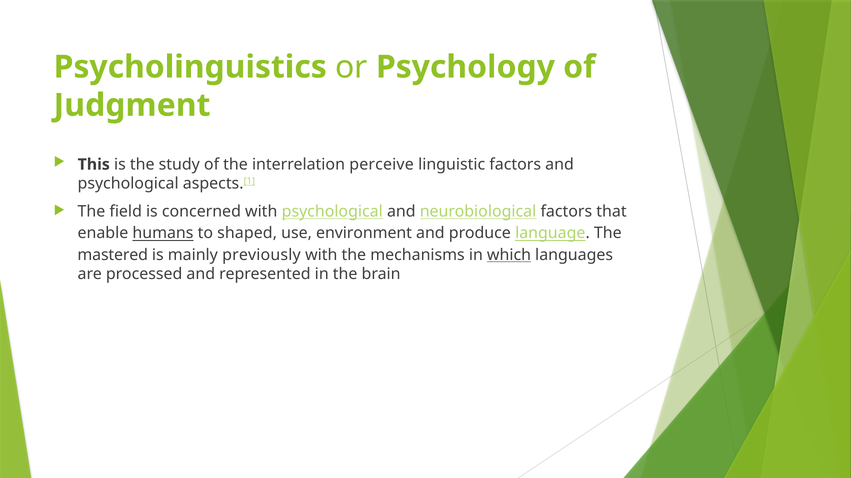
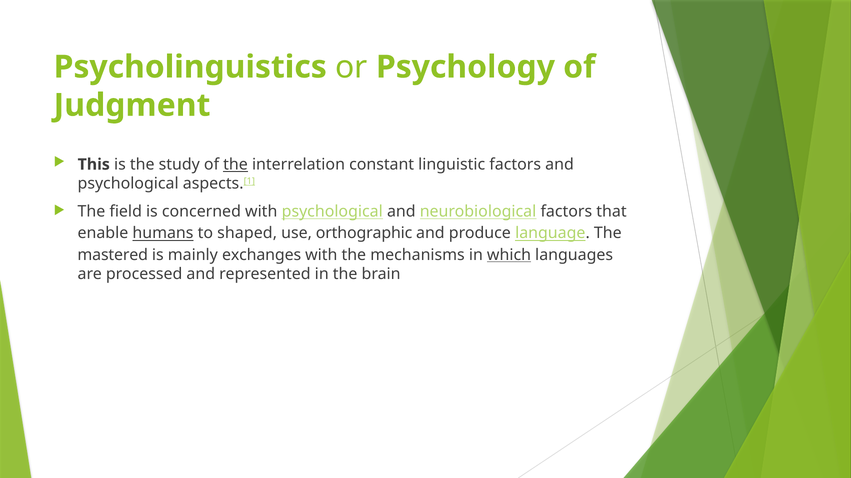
the at (236, 165) underline: none -> present
perceive: perceive -> constant
environment: environment -> orthographic
previously: previously -> exchanges
